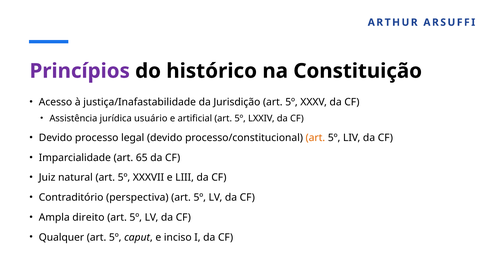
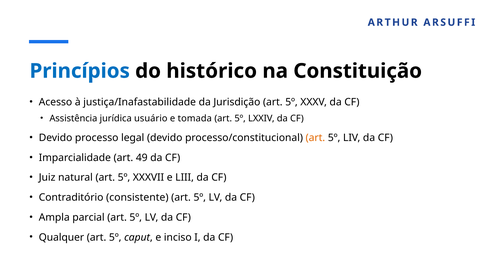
Princípios colour: purple -> blue
artificial: artificial -> tomada
65: 65 -> 49
perspectiva: perspectiva -> consistente
direito: direito -> parcial
